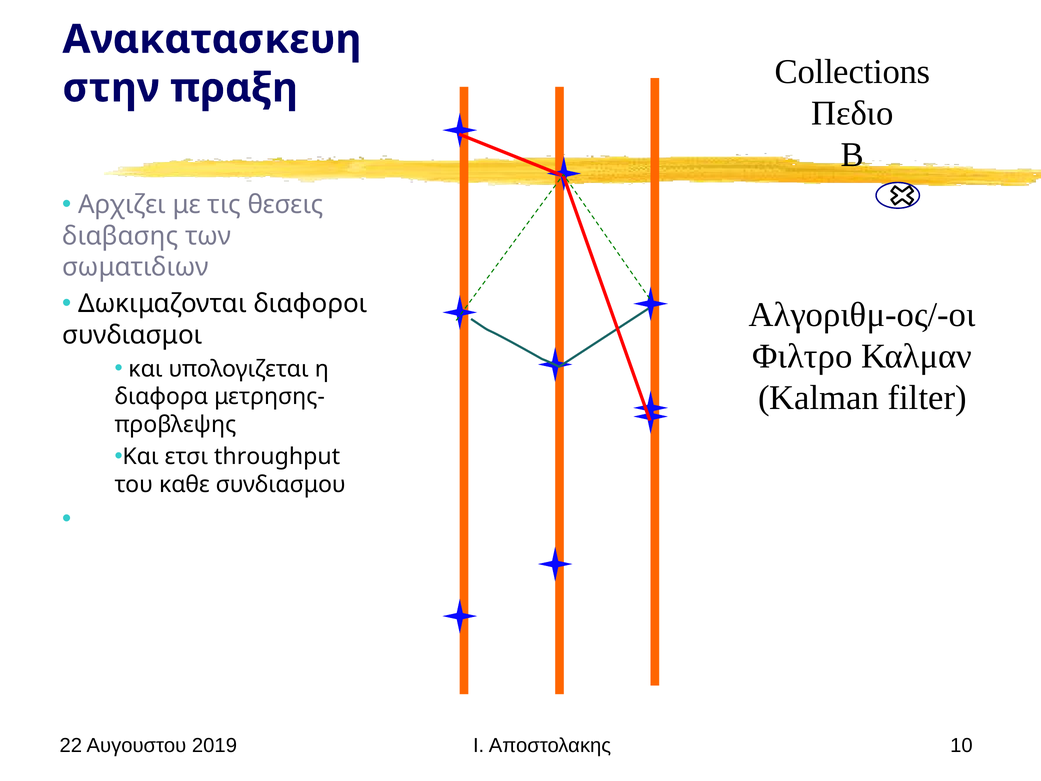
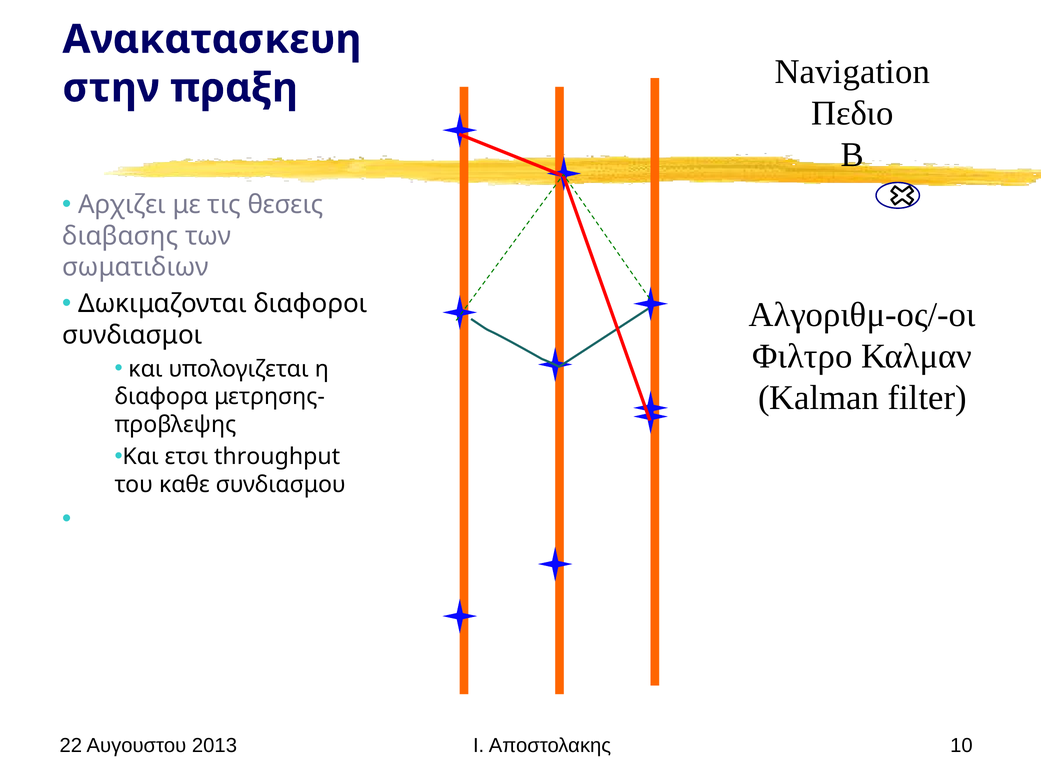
Collections: Collections -> Navigation
2019: 2019 -> 2013
